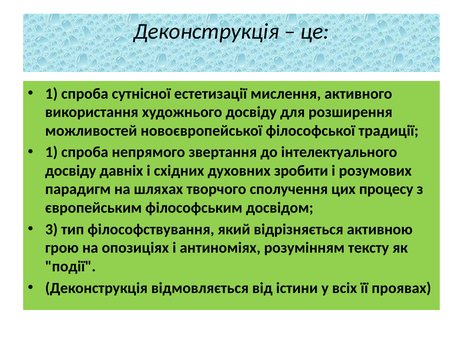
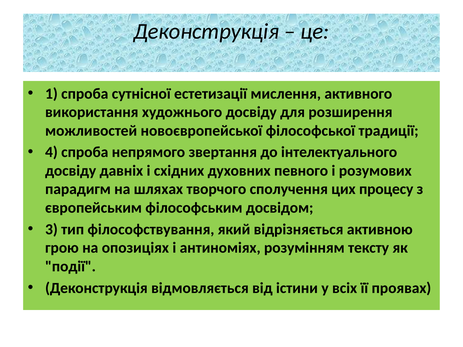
1 at (51, 152): 1 -> 4
зробити: зробити -> певного
